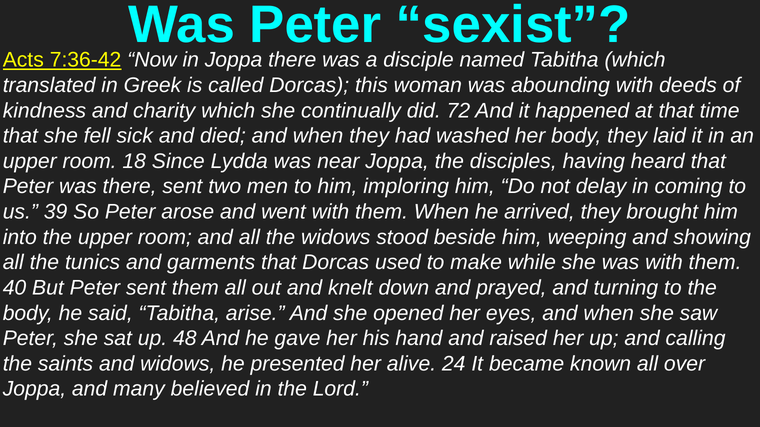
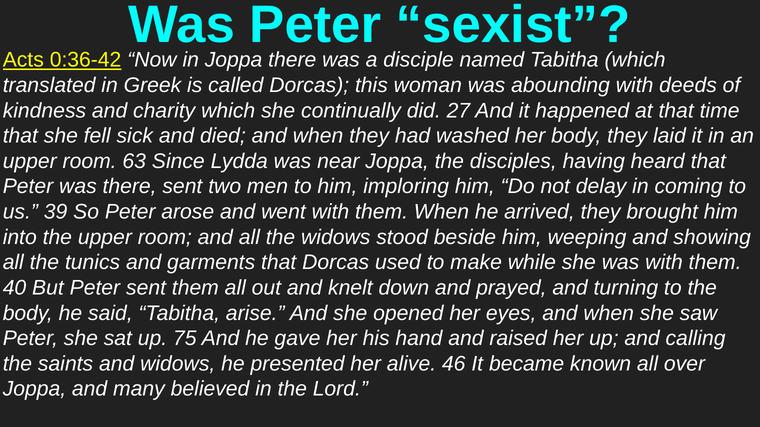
7:36-42: 7:36-42 -> 0:36-42
72: 72 -> 27
18: 18 -> 63
48: 48 -> 75
24: 24 -> 46
